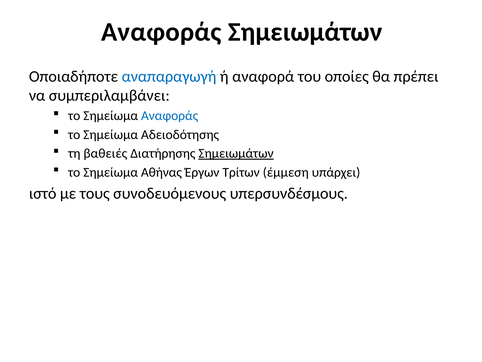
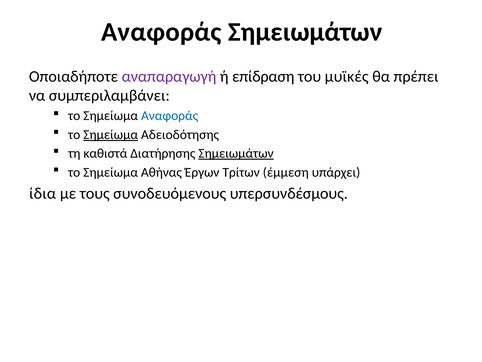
αναπαραγωγή colour: blue -> purple
αναφορά: αναφορά -> επίδραση
οποίες: οποίες -> μυϊκές
Σημείωμα at (111, 134) underline: none -> present
βαθειές: βαθειές -> καθιστά
ιστό: ιστό -> ίδια
